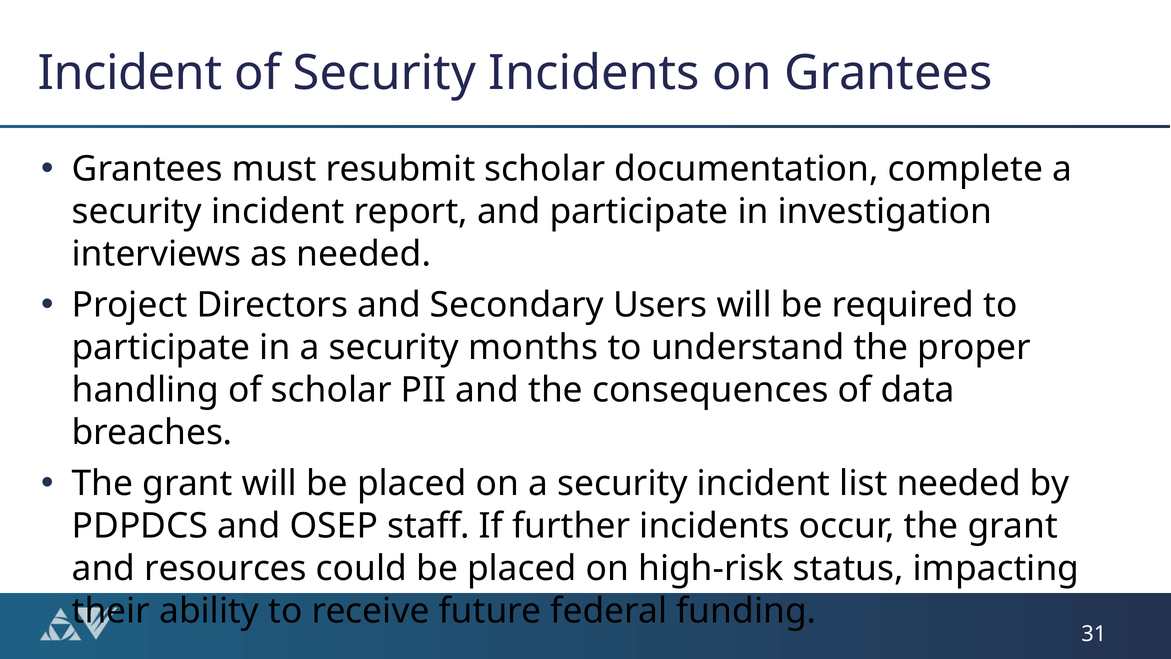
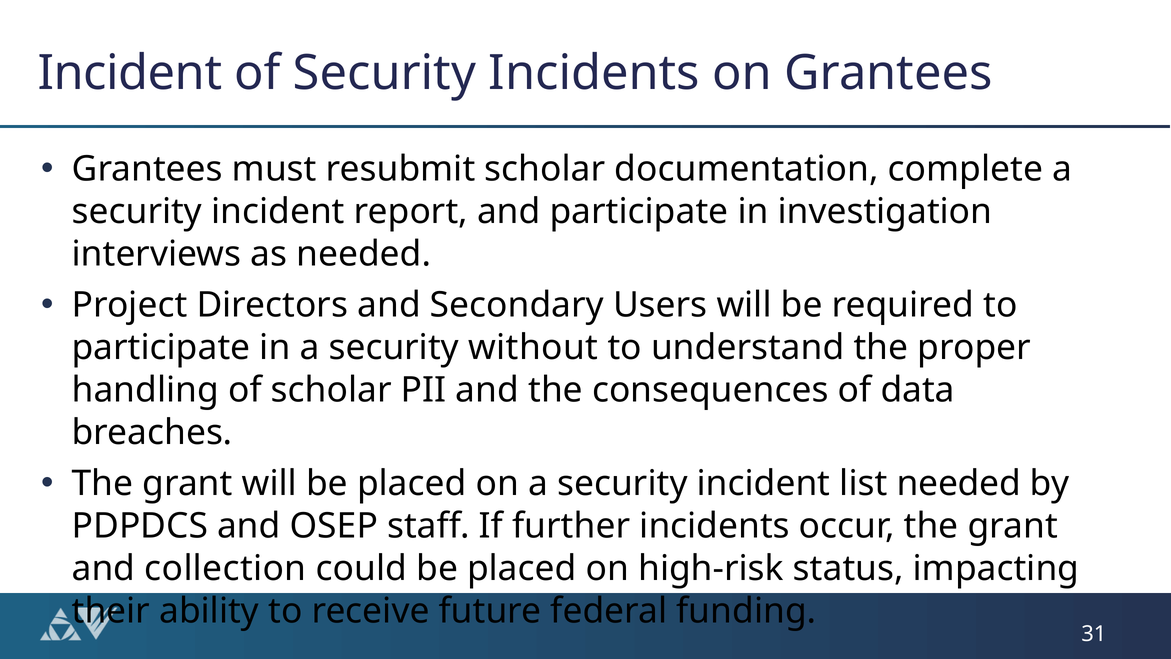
months: months -> without
resources: resources -> collection
